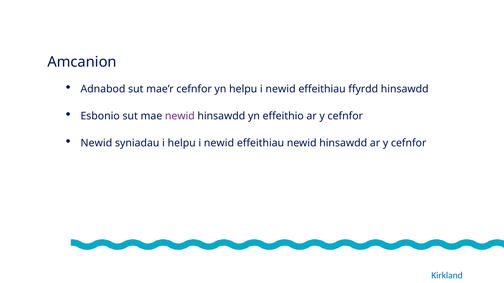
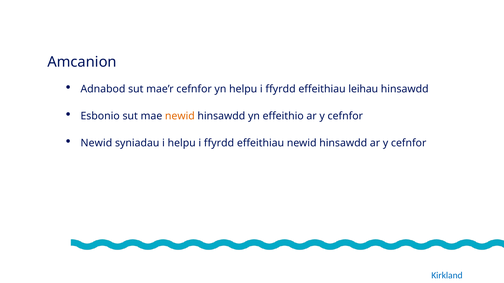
yn helpu i newid: newid -> ffyrdd
ffyrdd: ffyrdd -> leihau
newid at (180, 116) colour: purple -> orange
i helpu i newid: newid -> ffyrdd
